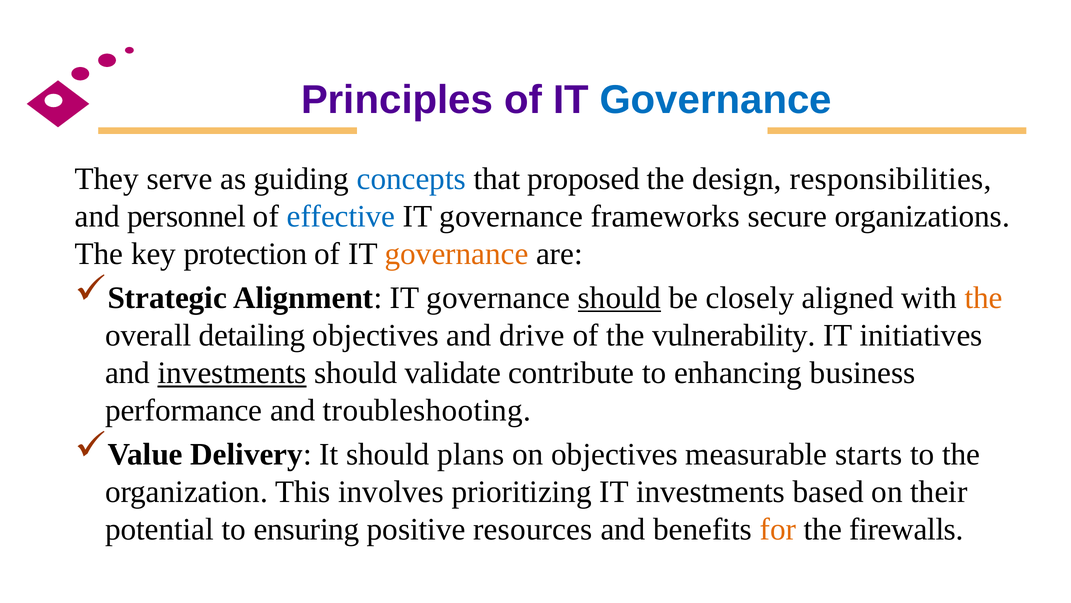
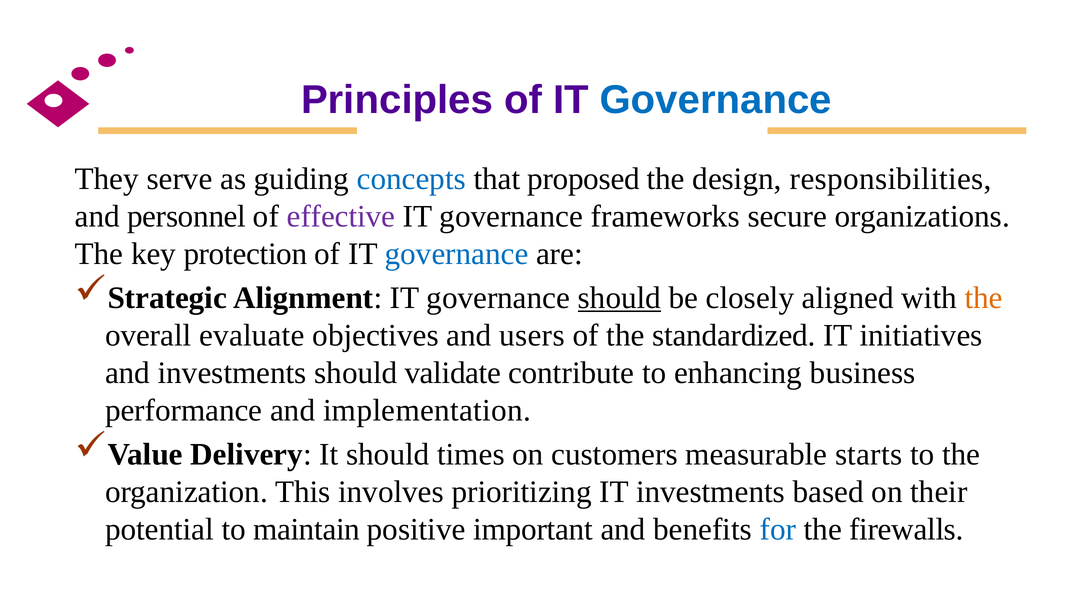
effective colour: blue -> purple
governance at (457, 254) colour: orange -> blue
detailing: detailing -> evaluate
drive: drive -> users
vulnerability: vulnerability -> standardized
investments at (232, 373) underline: present -> none
troubleshooting: troubleshooting -> implementation
plans: plans -> times
on objectives: objectives -> customers
ensuring: ensuring -> maintain
resources: resources -> important
for colour: orange -> blue
